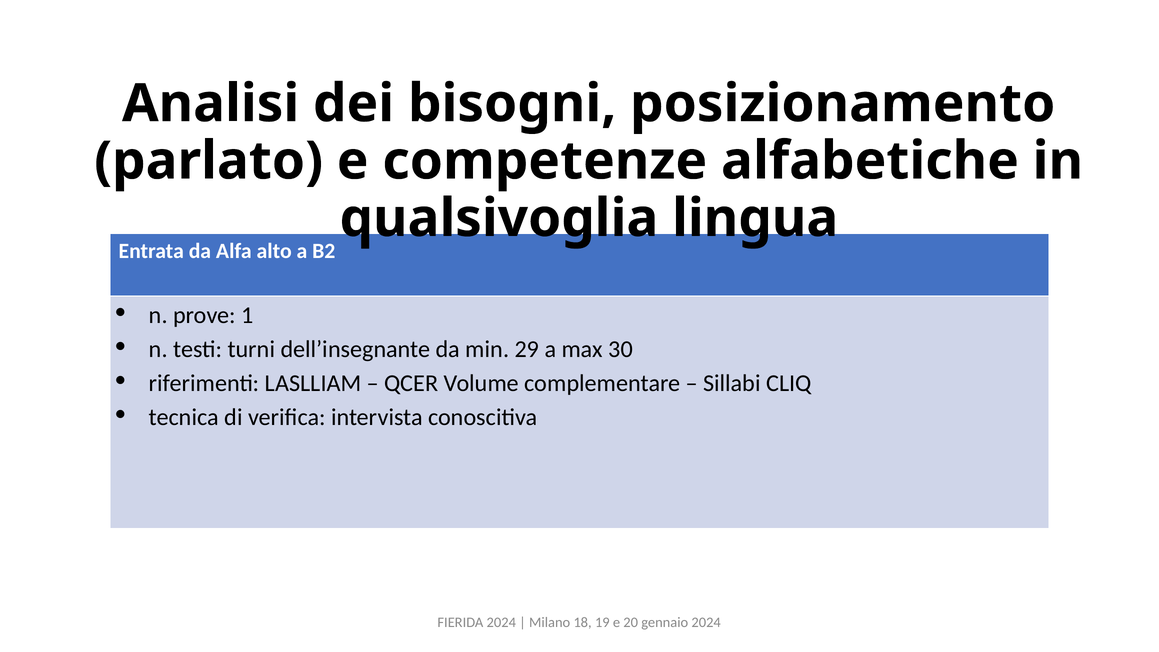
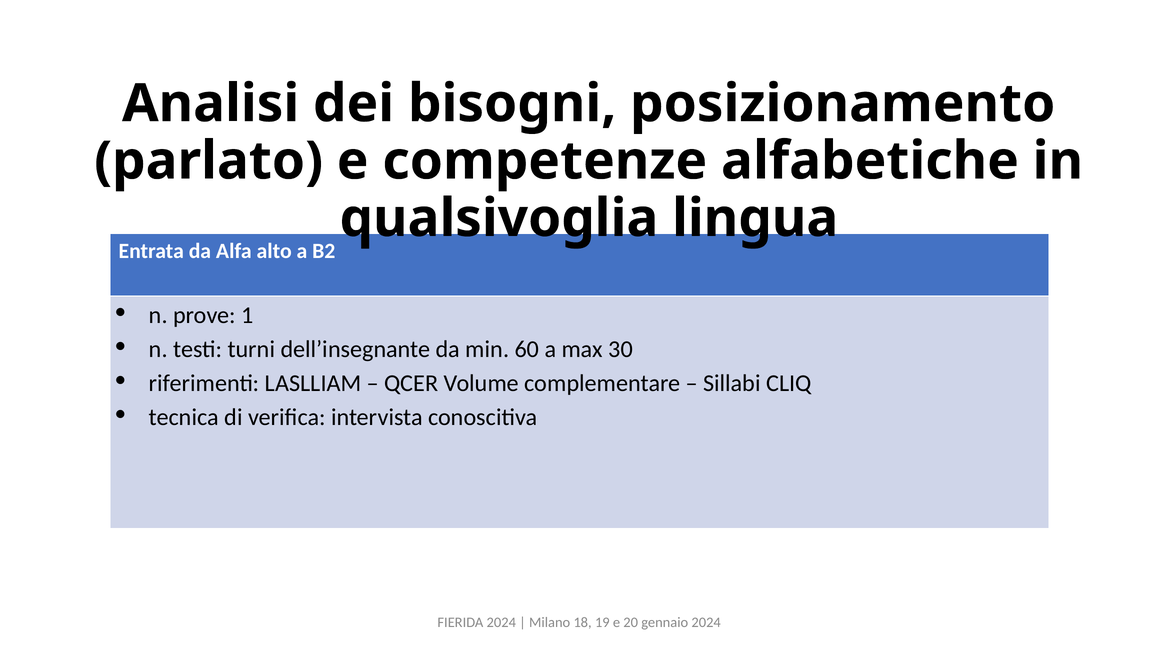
29: 29 -> 60
